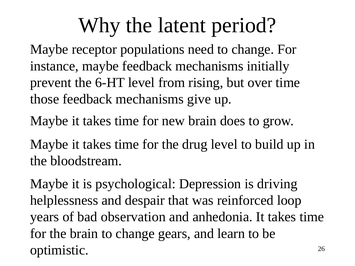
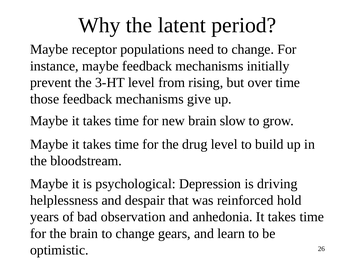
6-HT: 6-HT -> 3-HT
does: does -> slow
loop: loop -> hold
